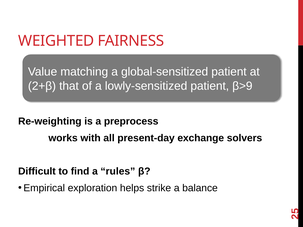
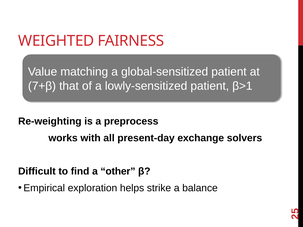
2+β: 2+β -> 7+β
β>9: β>9 -> β>1
rules: rules -> other
